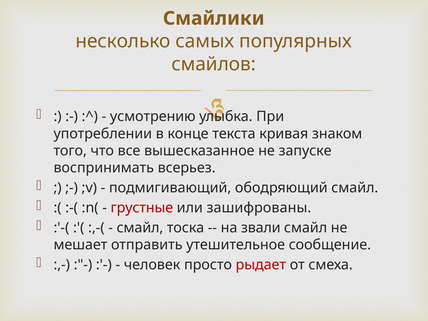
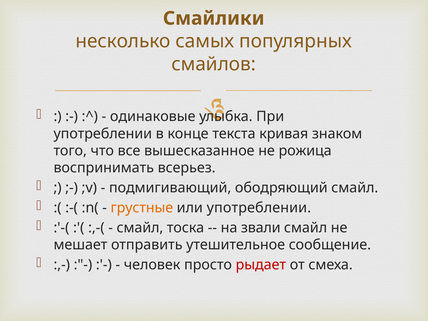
усмотрению: усмотрению -> одинаковые
запуске: запуске -> рожица
грустные colour: red -> orange
или зашифрованы: зашифрованы -> употреблении
